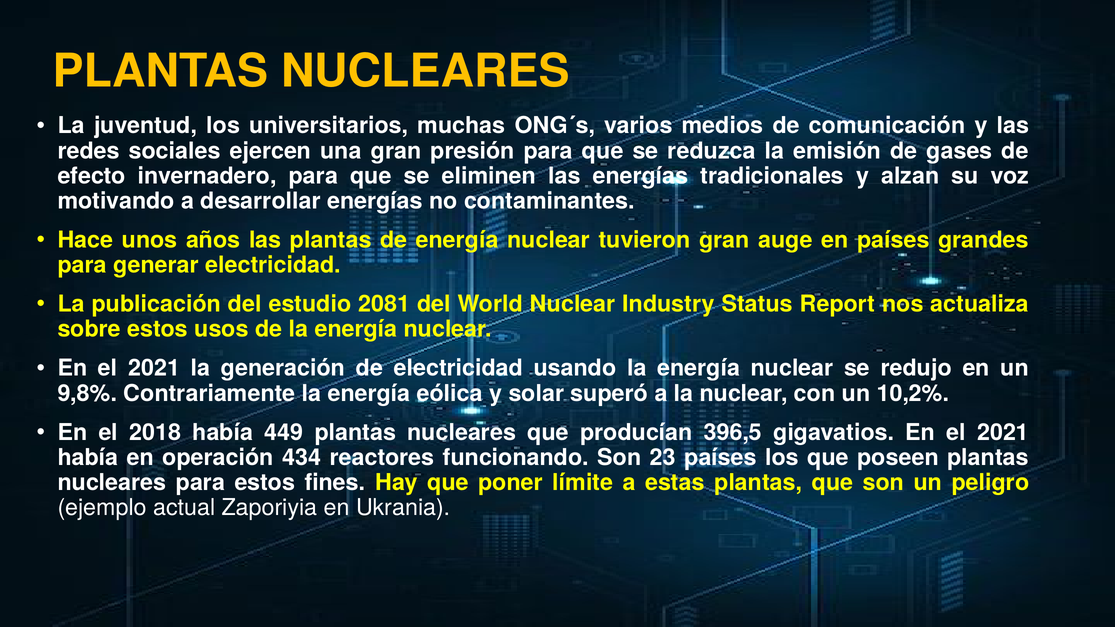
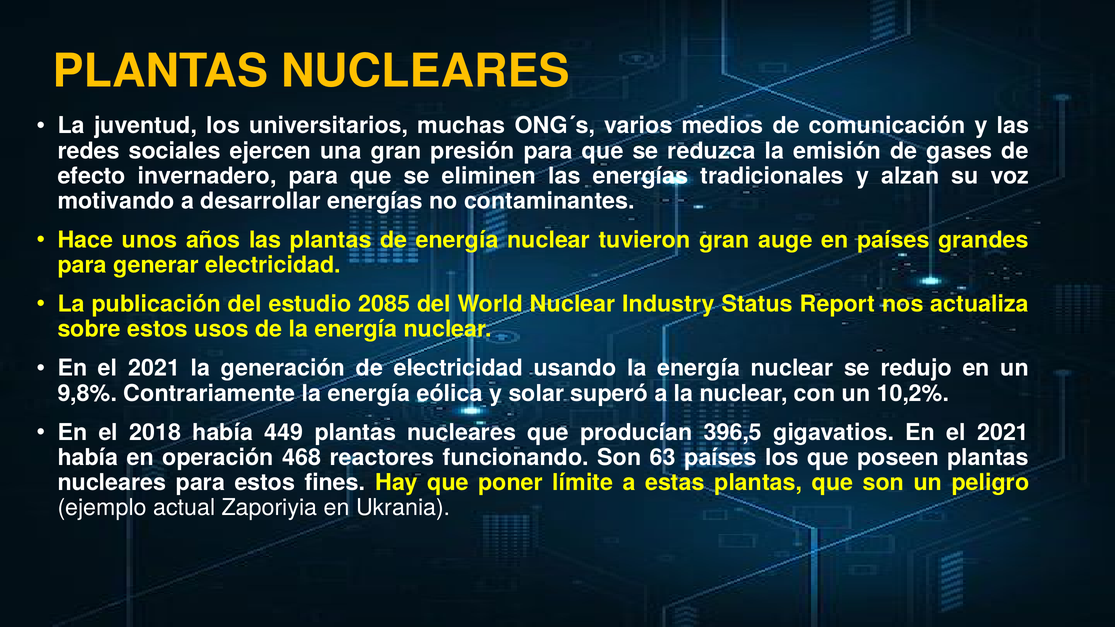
2081: 2081 -> 2085
434: 434 -> 468
23: 23 -> 63
